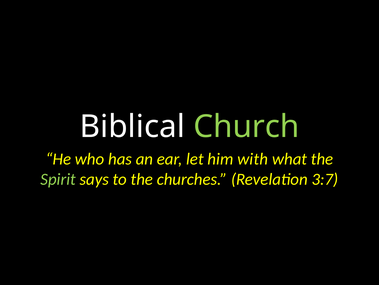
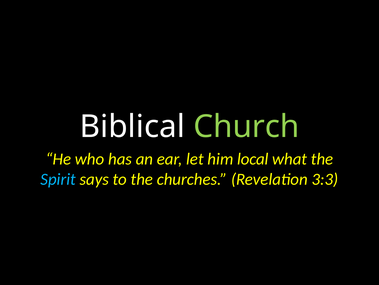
with: with -> local
Spirit colour: light green -> light blue
3:7: 3:7 -> 3:3
